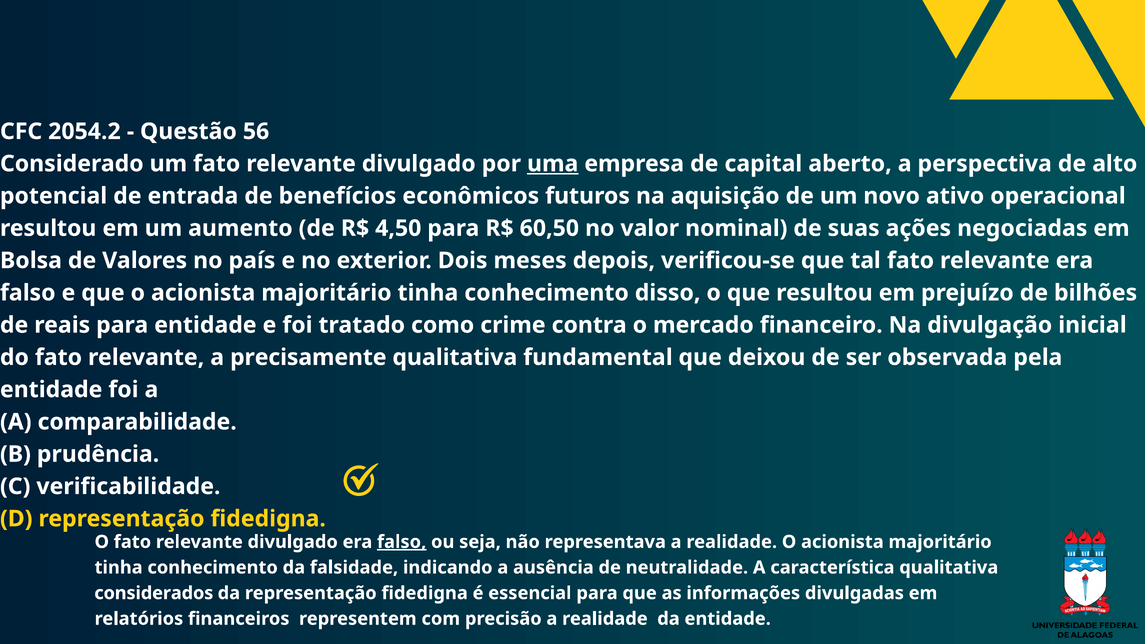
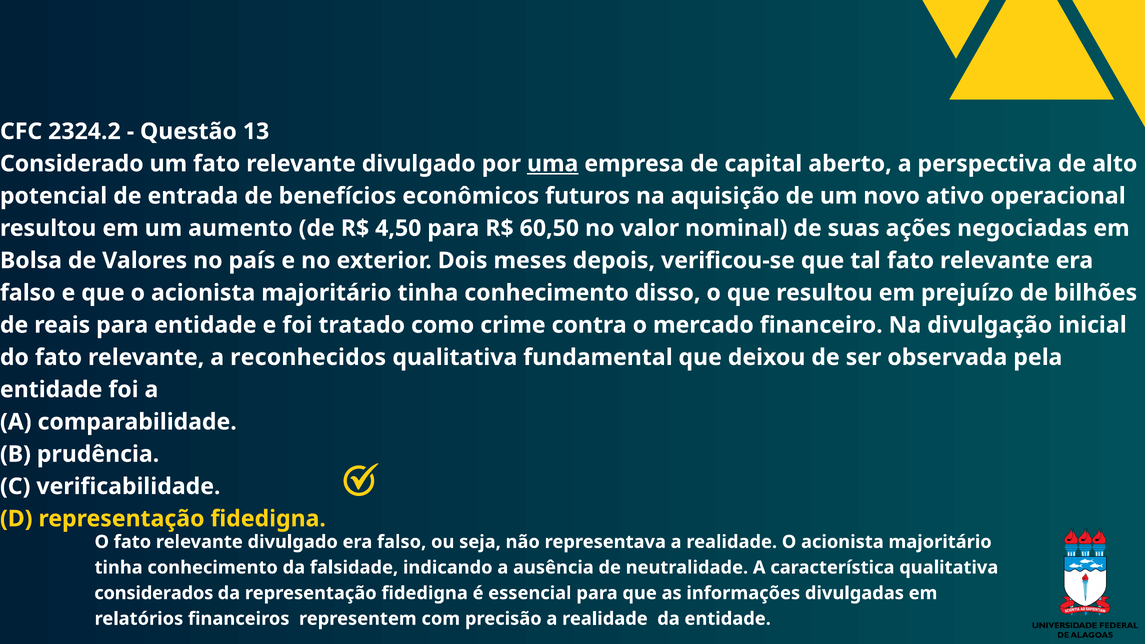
2054.2: 2054.2 -> 2324.2
56: 56 -> 13
precisamente: precisamente -> reconhecidos
falso at (402, 542) underline: present -> none
